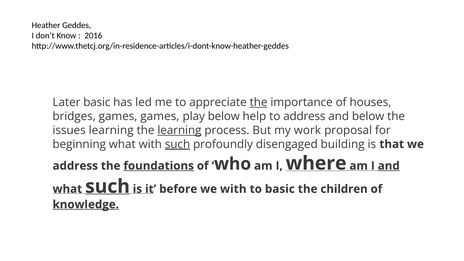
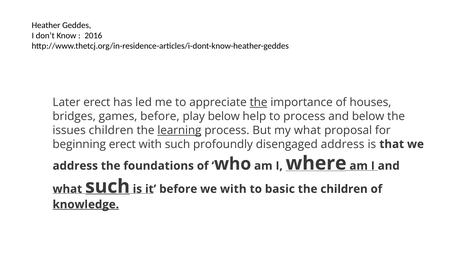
Later basic: basic -> erect
games games: games -> before
to address: address -> process
issues learning: learning -> children
my work: work -> what
beginning what: what -> erect
such at (177, 144) underline: present -> none
disengaged building: building -> address
foundations underline: present -> none
and at (389, 166) underline: present -> none
